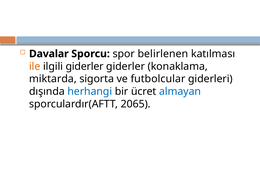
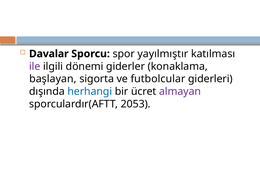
belirlenen: belirlenen -> yayılmıştır
ile colour: orange -> purple
ilgili giderler: giderler -> dönemi
miktarda: miktarda -> başlayan
almayan colour: blue -> purple
2065: 2065 -> 2053
